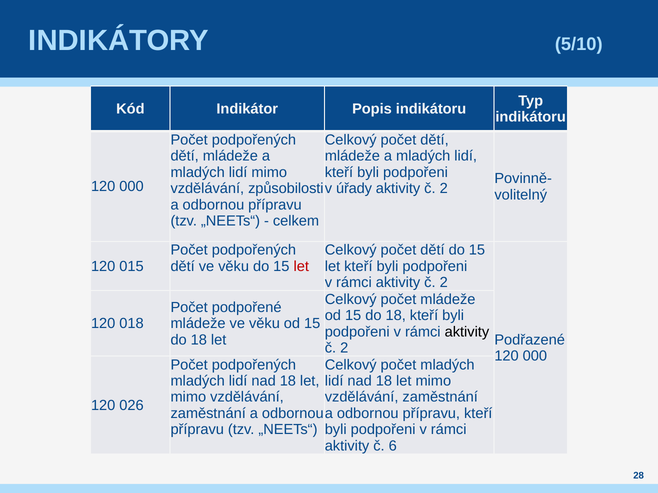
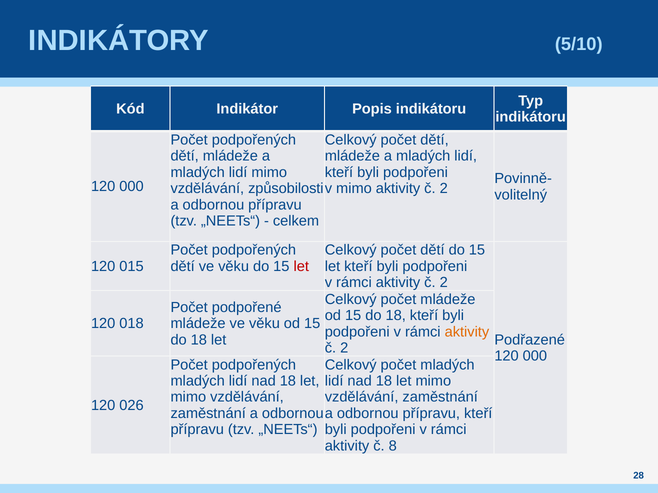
v úřady: úřady -> mimo
aktivity at (467, 332) colour: black -> orange
6: 6 -> 8
